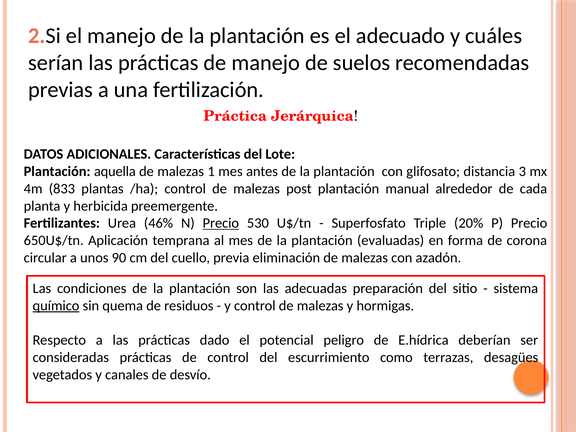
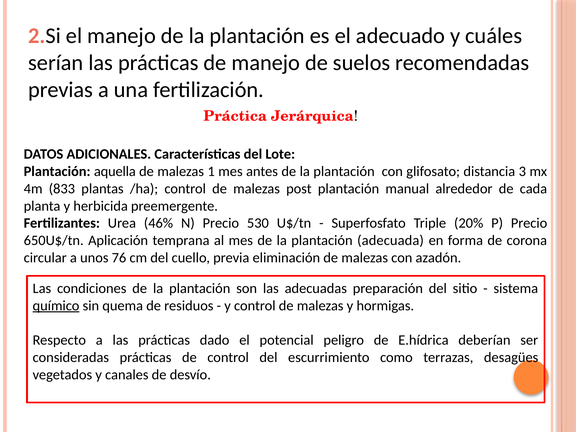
Precio at (221, 223) underline: present -> none
evaluadas: evaluadas -> adecuada
90: 90 -> 76
